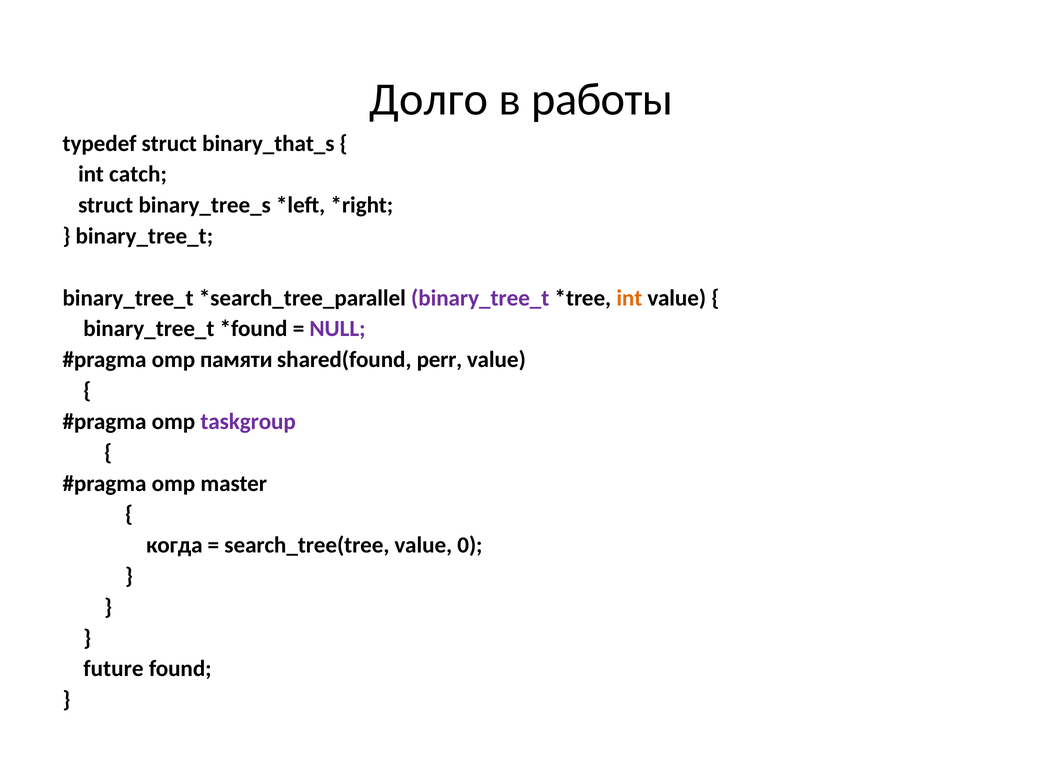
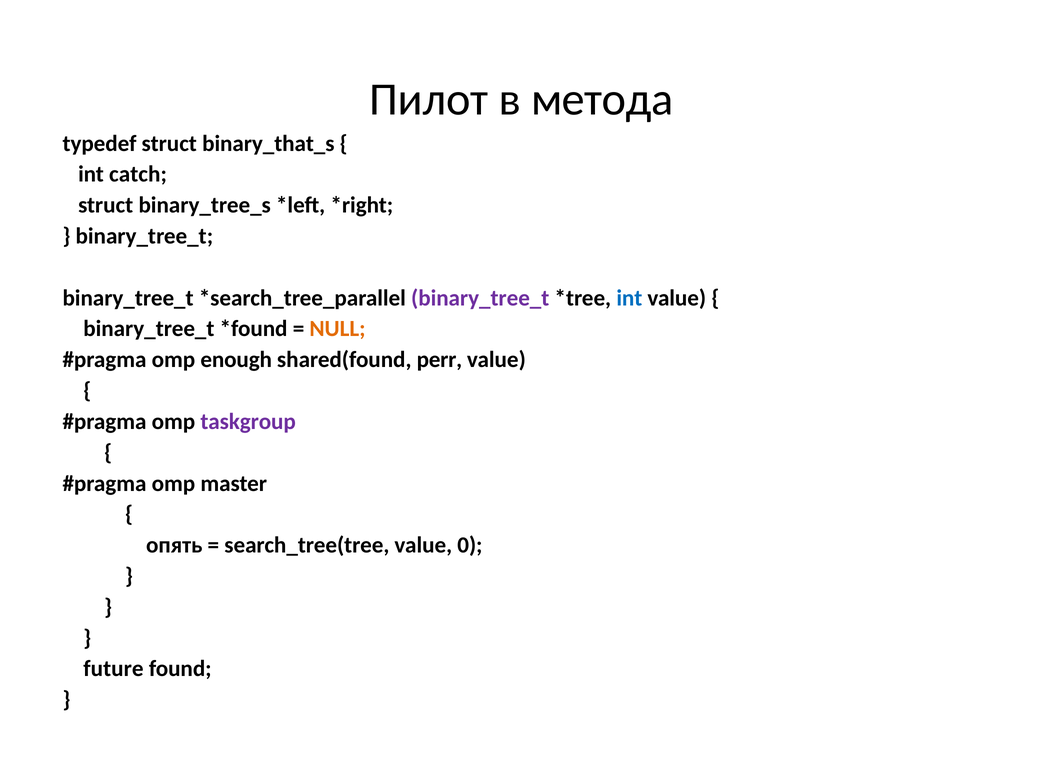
Долго: Долго -> Пилот
работы: работы -> метода
int at (629, 298) colour: orange -> blue
NULL colour: purple -> orange
памяти: памяти -> enough
когда: когда -> опять
